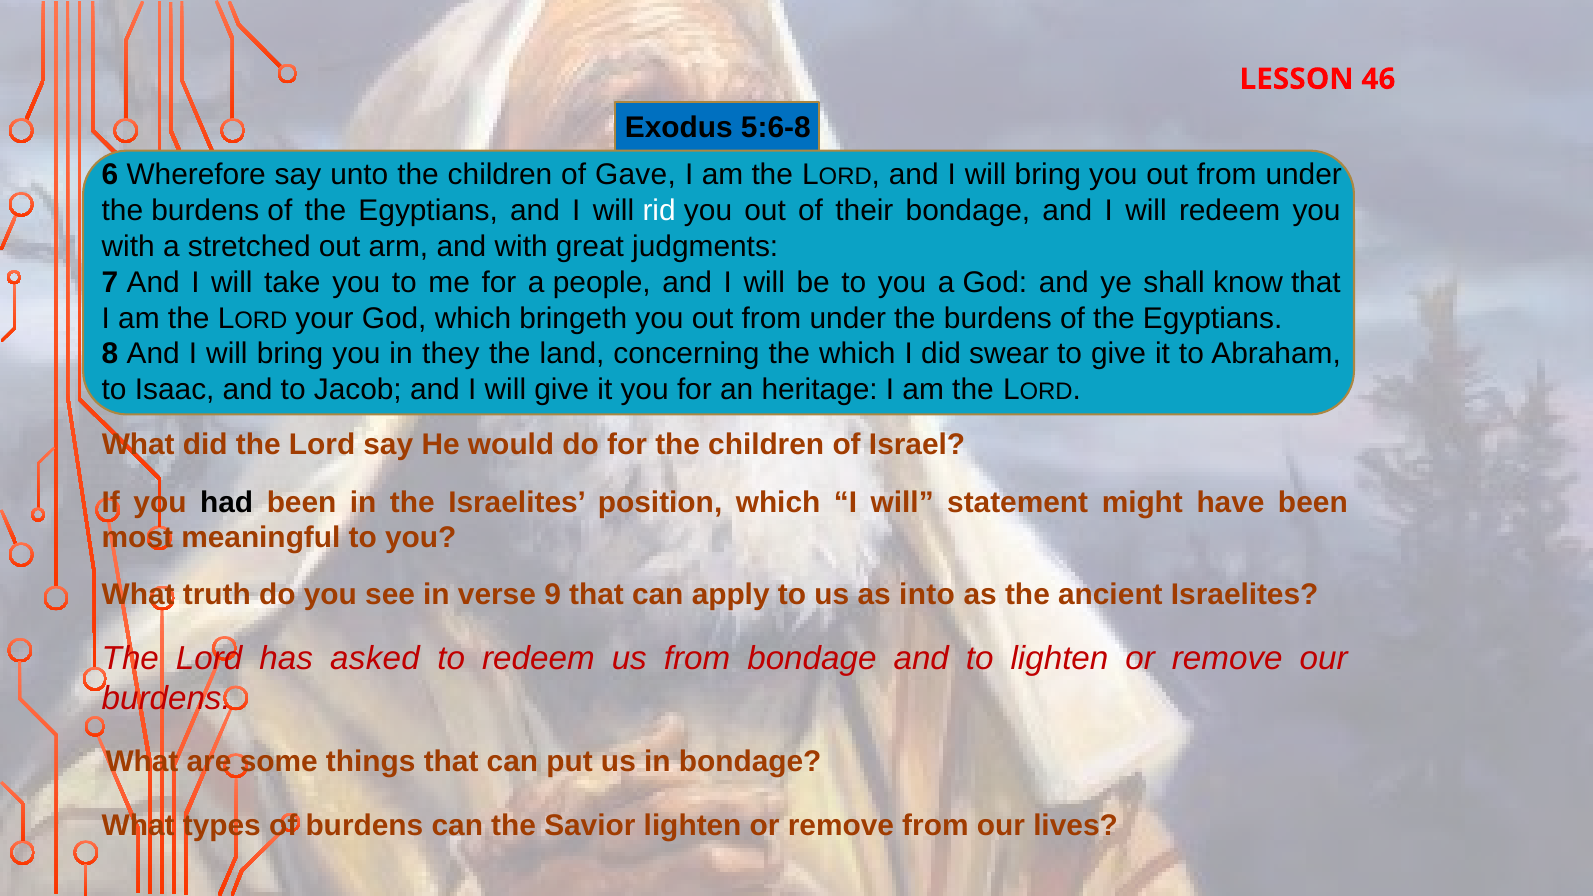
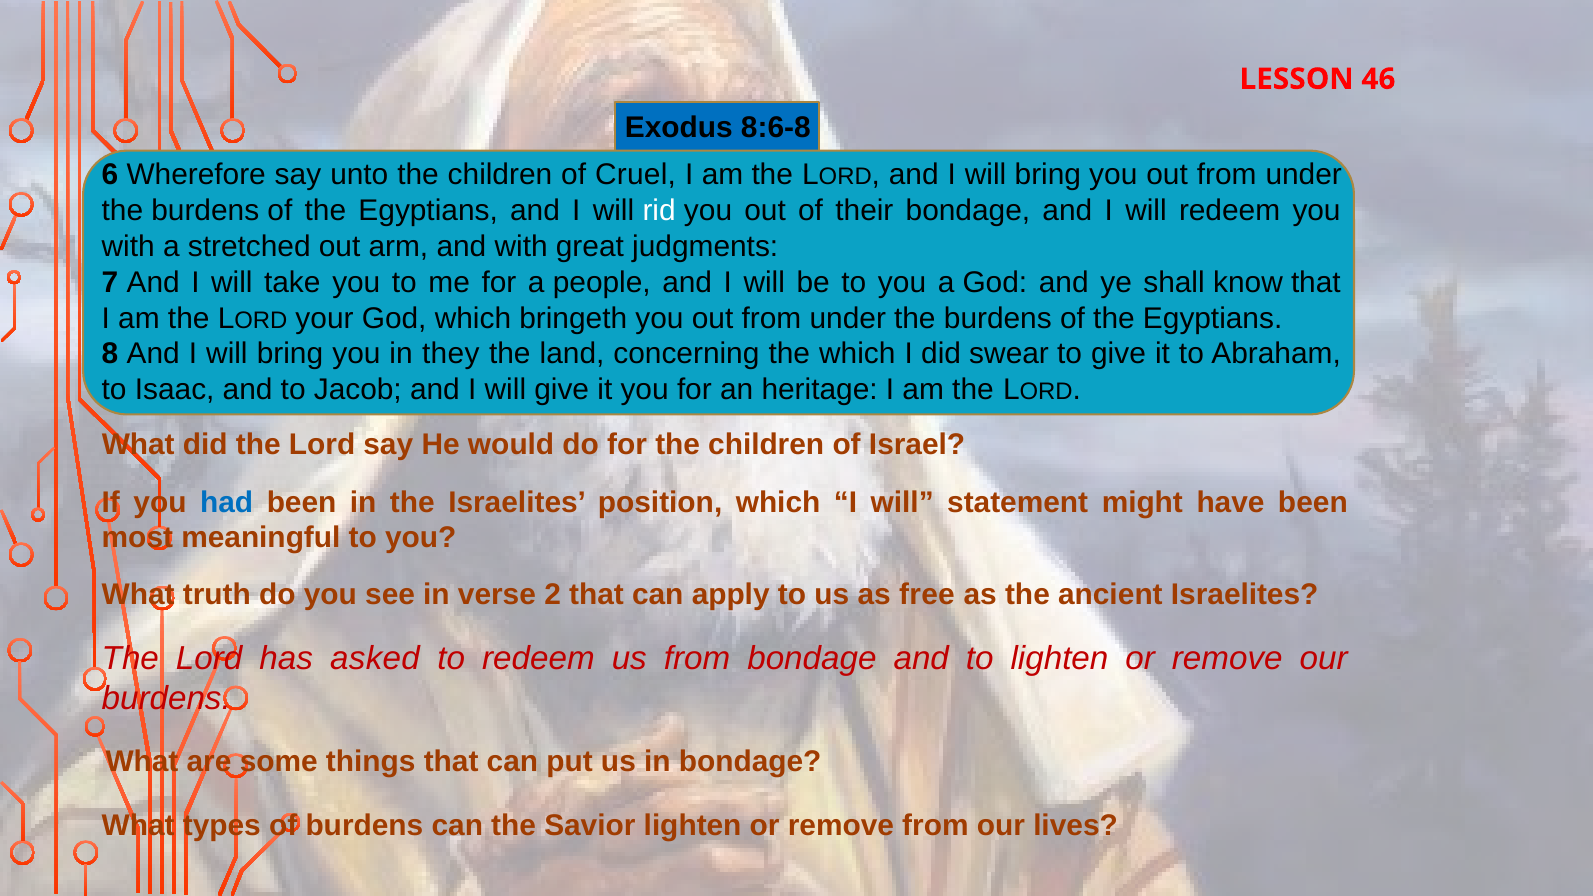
5:6-8: 5:6-8 -> 8:6-8
Gave: Gave -> Cruel
had colour: black -> blue
9: 9 -> 2
into: into -> free
